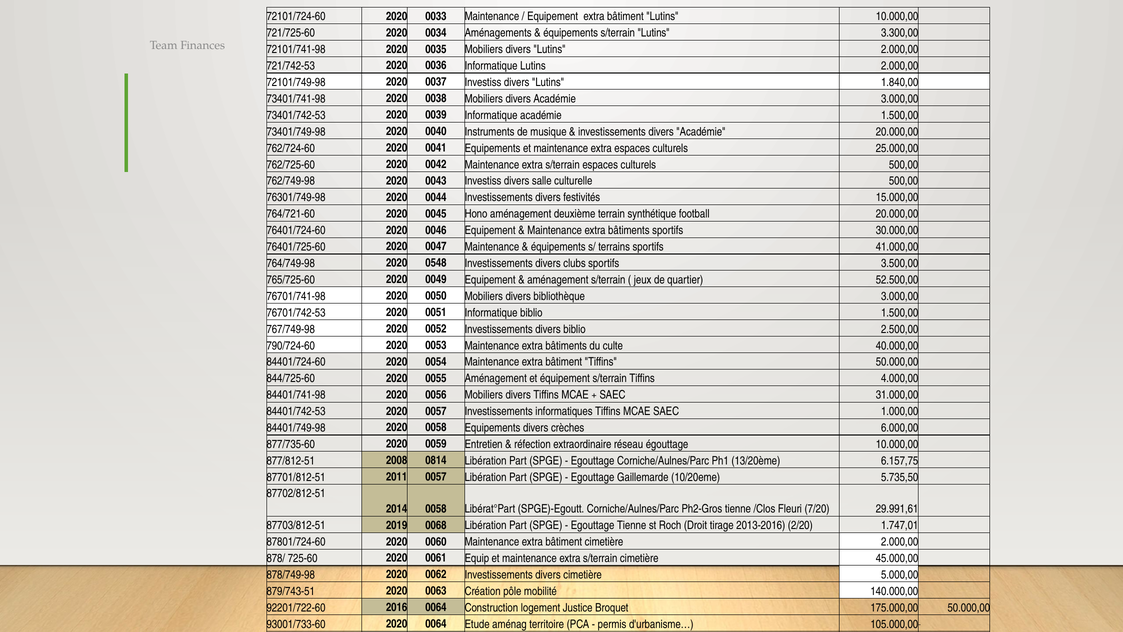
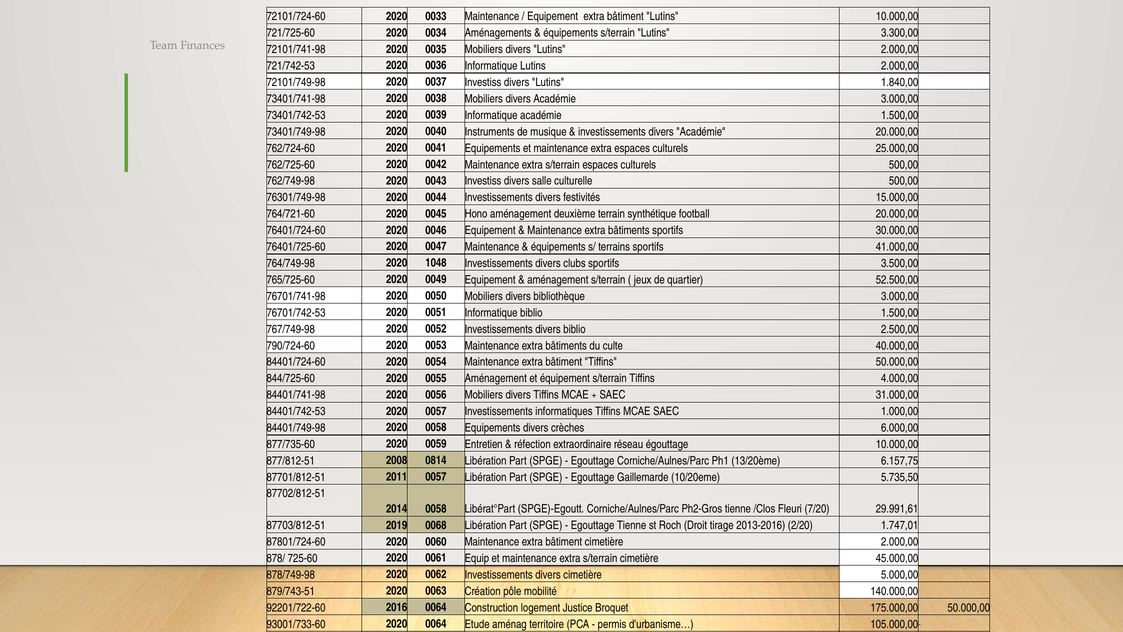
0548: 0548 -> 1048
